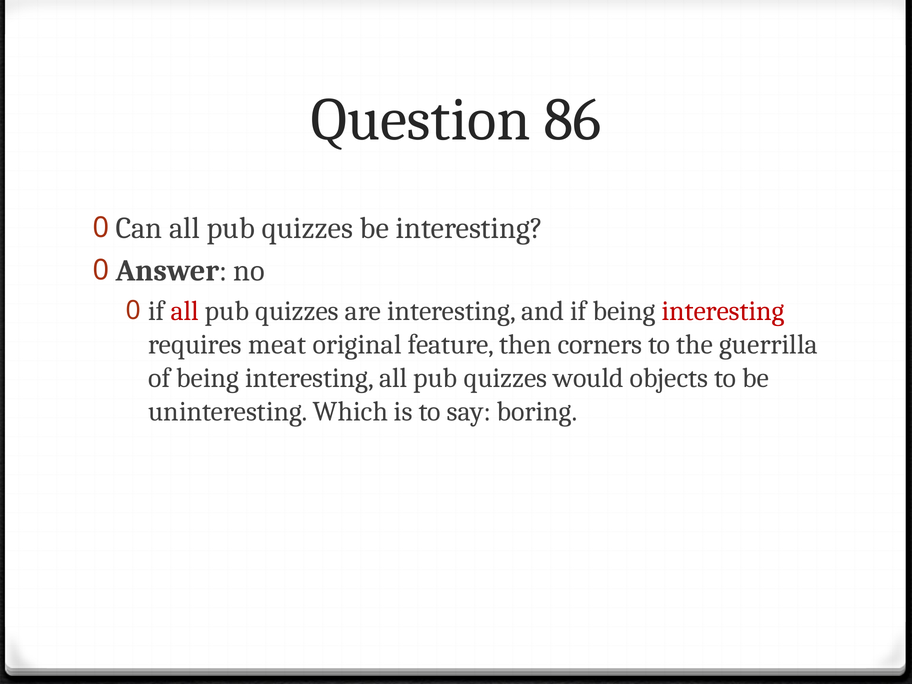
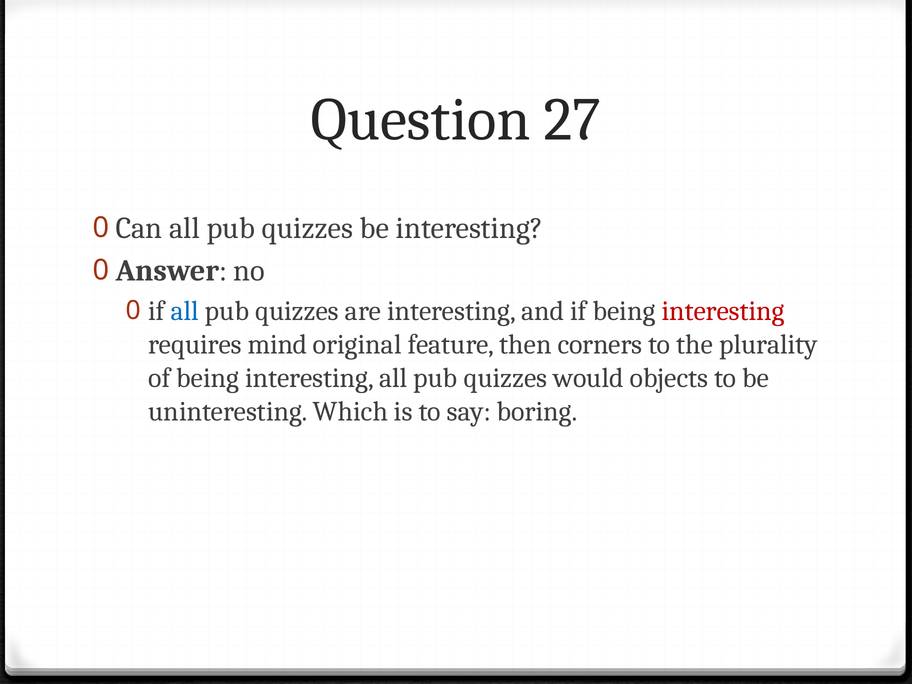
86: 86 -> 27
all at (185, 311) colour: red -> blue
meat: meat -> mind
guerrilla: guerrilla -> plurality
